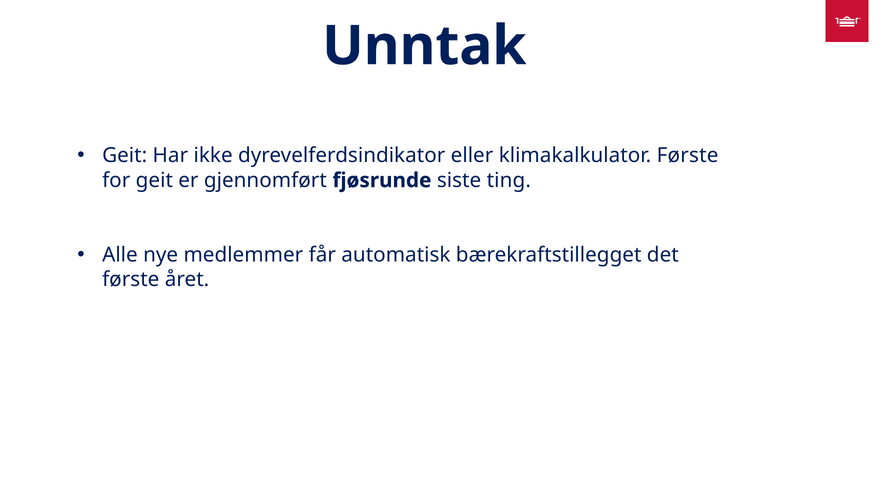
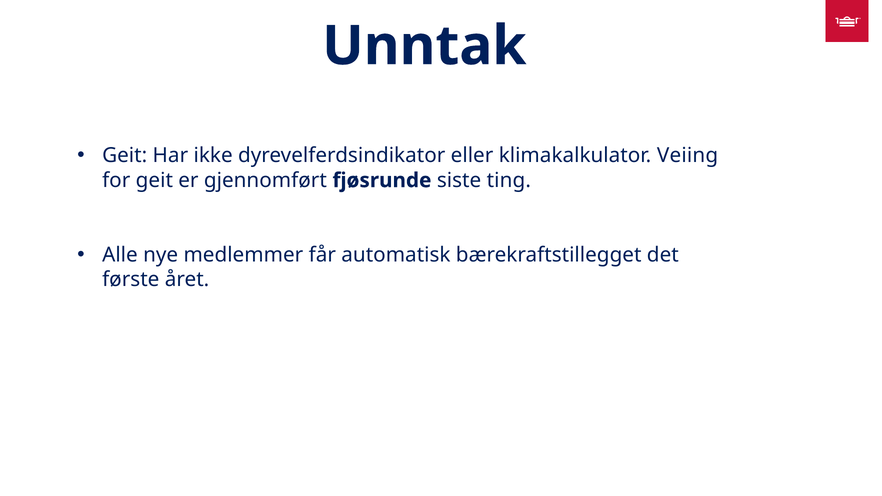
klimakalkulator Første: Første -> Veiing
